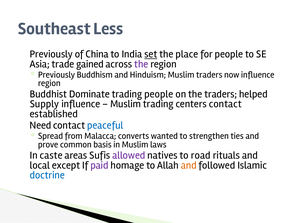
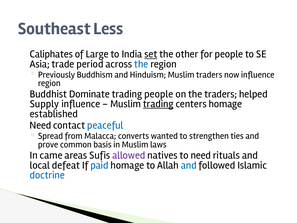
Previously at (51, 54): Previously -> Caliphates
China: China -> Large
place: place -> other
gained: gained -> period
the at (141, 64) colour: purple -> blue
trading at (158, 104) underline: none -> present
centers contact: contact -> homage
caste: caste -> came
to road: road -> need
except: except -> defeat
paid colour: purple -> blue
and at (189, 165) colour: orange -> blue
